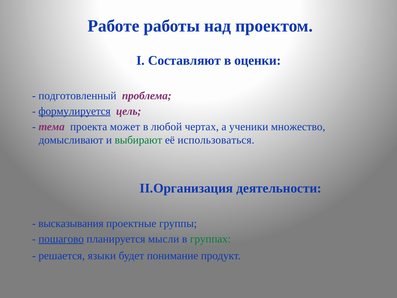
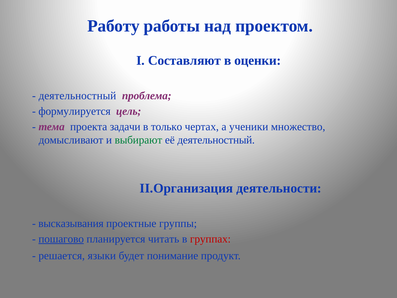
Работе: Работе -> Работу
подготовленный at (77, 96): подготовленный -> деятельностный
формулируется underline: present -> none
может: может -> задачи
любой: любой -> только
её использоваться: использоваться -> деятельностный
мысли: мысли -> читать
группах colour: green -> red
